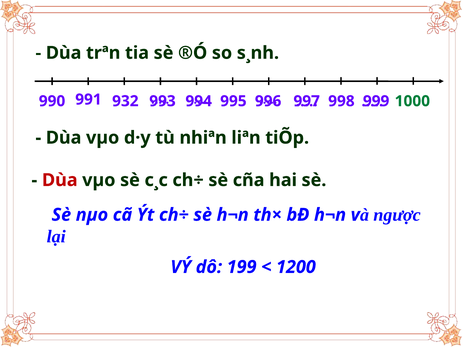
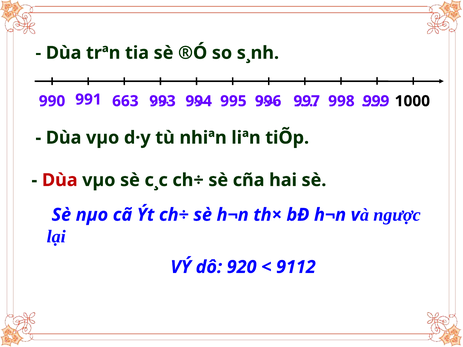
932: 932 -> 663
1000 colour: green -> black
199: 199 -> 920
1200: 1200 -> 9112
